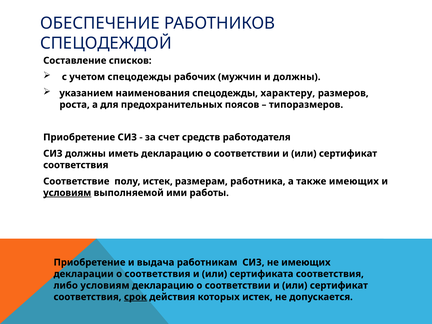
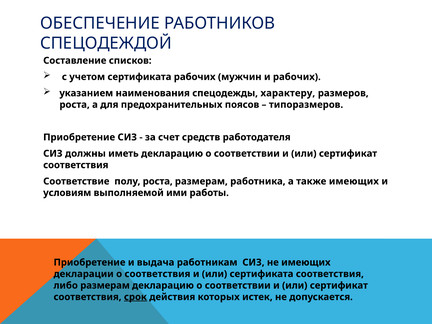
учетом спецодежды: спецодежды -> сертификата
и должны: должны -> рабочих
полу истек: истек -> роста
условиям at (67, 193) underline: present -> none
либо условиям: условиям -> размерам
